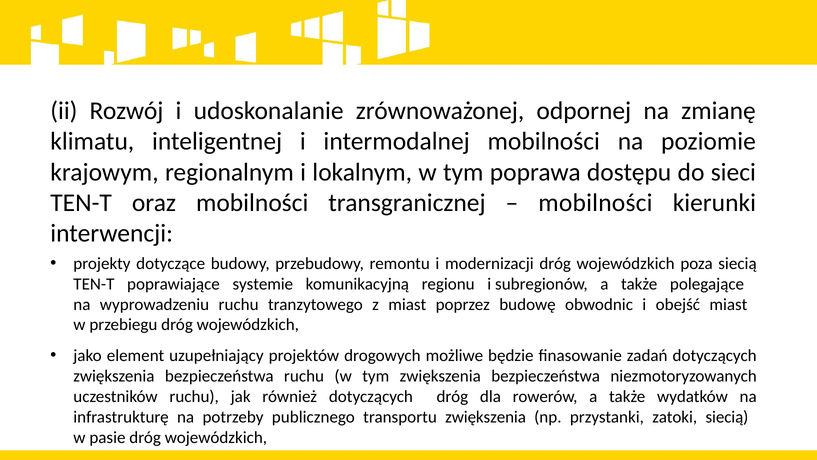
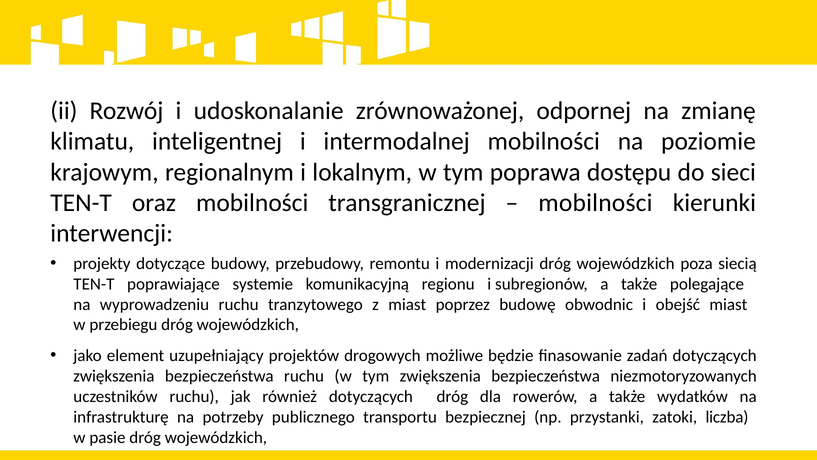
transportu zwiększenia: zwiększenia -> bezpiecznej
zatoki siecią: siecią -> liczba
